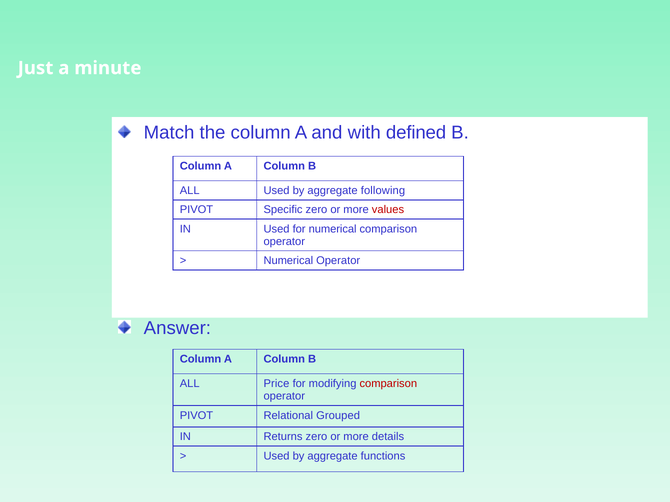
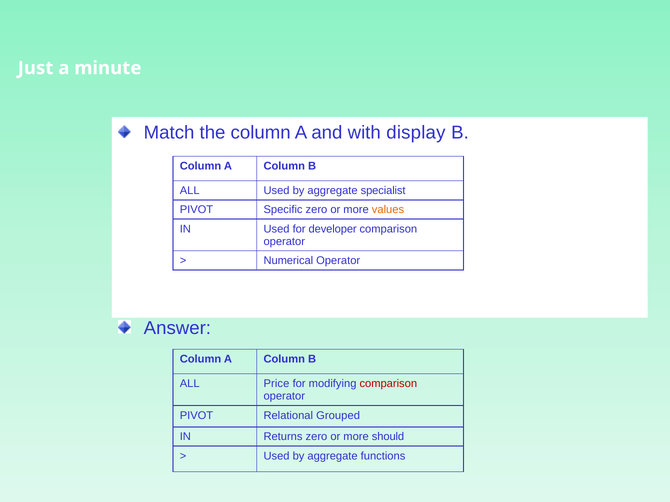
defined: defined -> display
following: following -> specialist
values colour: red -> orange
for numerical: numerical -> developer
details: details -> should
